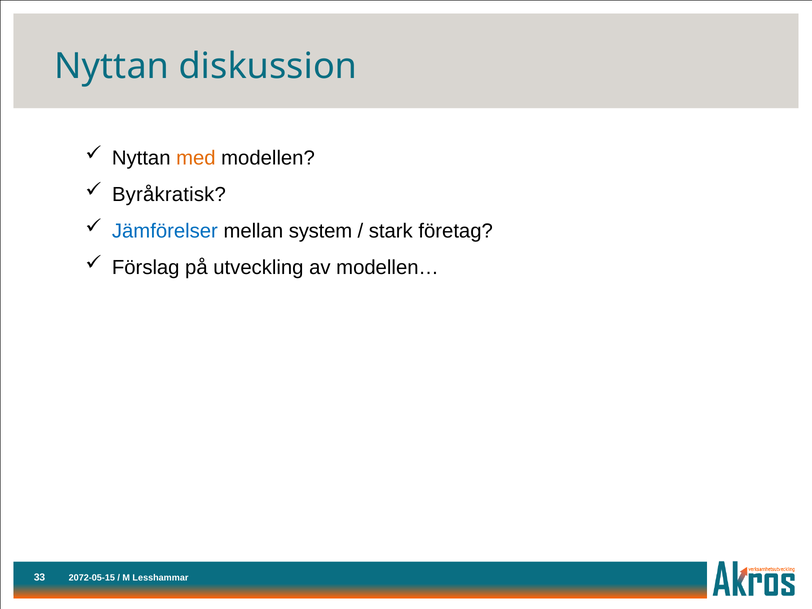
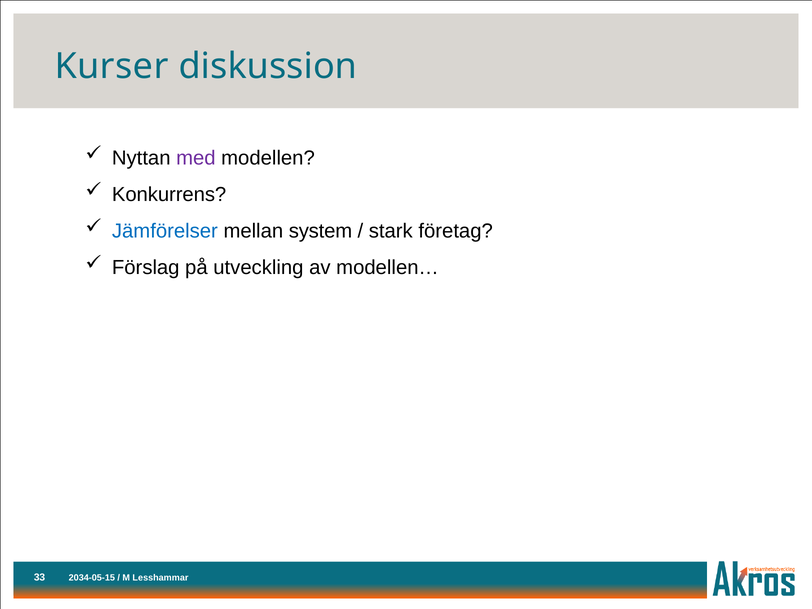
Nyttan at (112, 67): Nyttan -> Kurser
med colour: orange -> purple
Byråkratisk: Byråkratisk -> Konkurrens
2072-05-15: 2072-05-15 -> 2034-05-15
